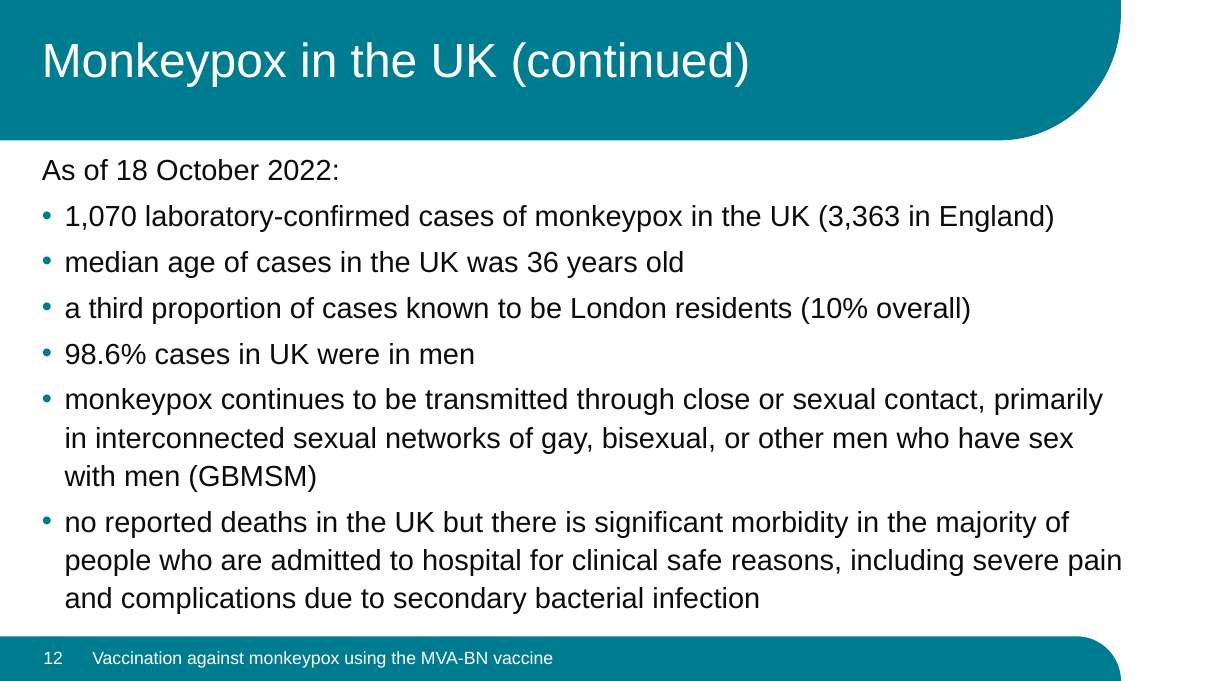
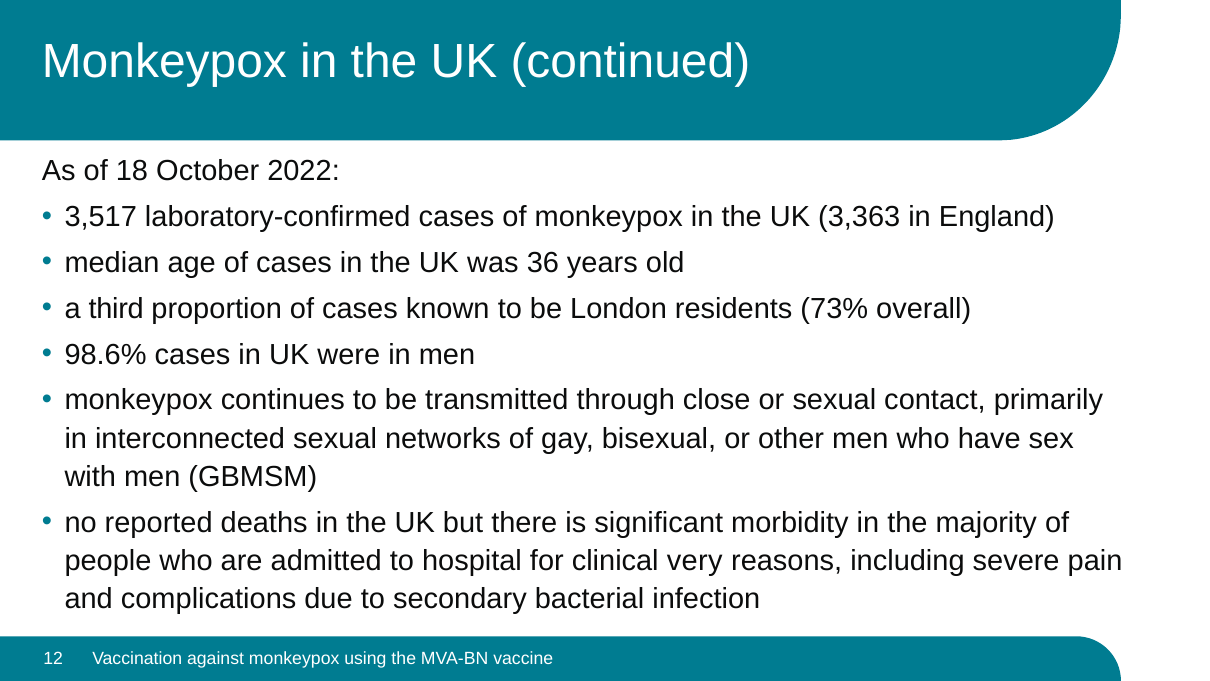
1,070: 1,070 -> 3,517
10%: 10% -> 73%
safe: safe -> very
